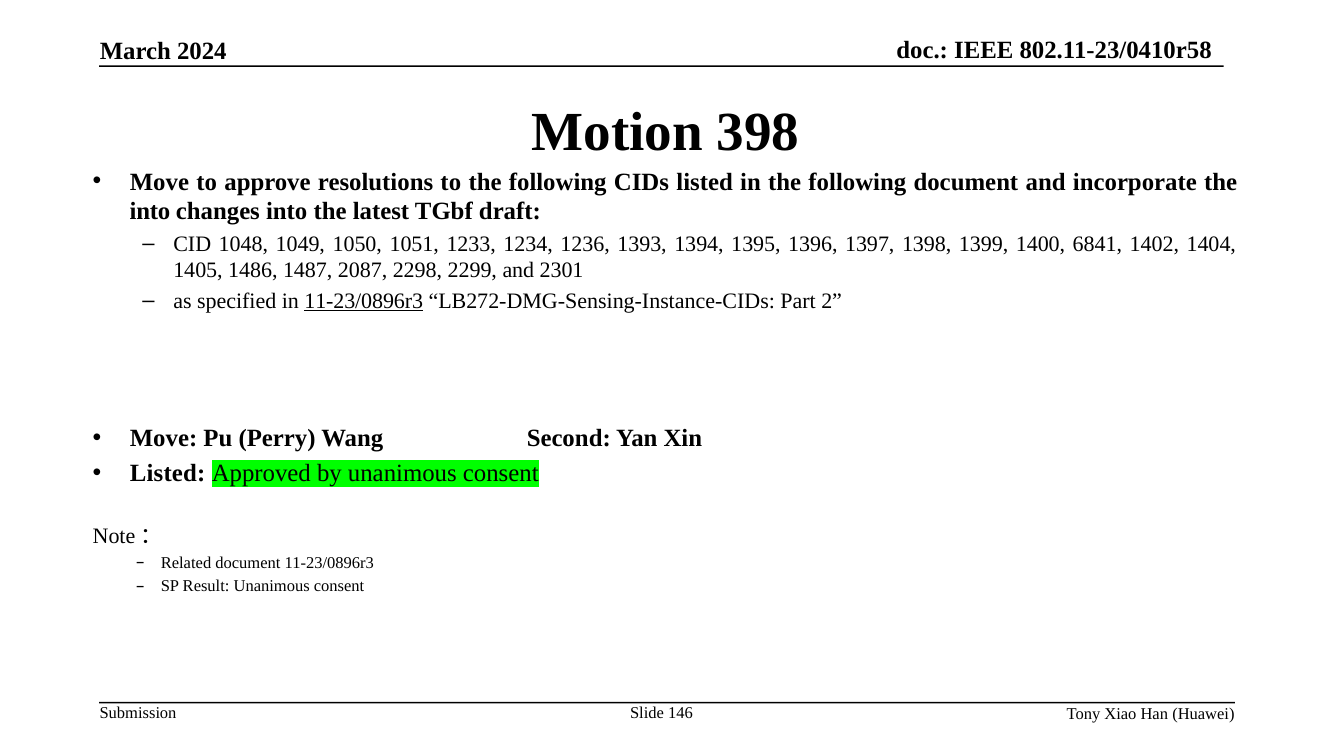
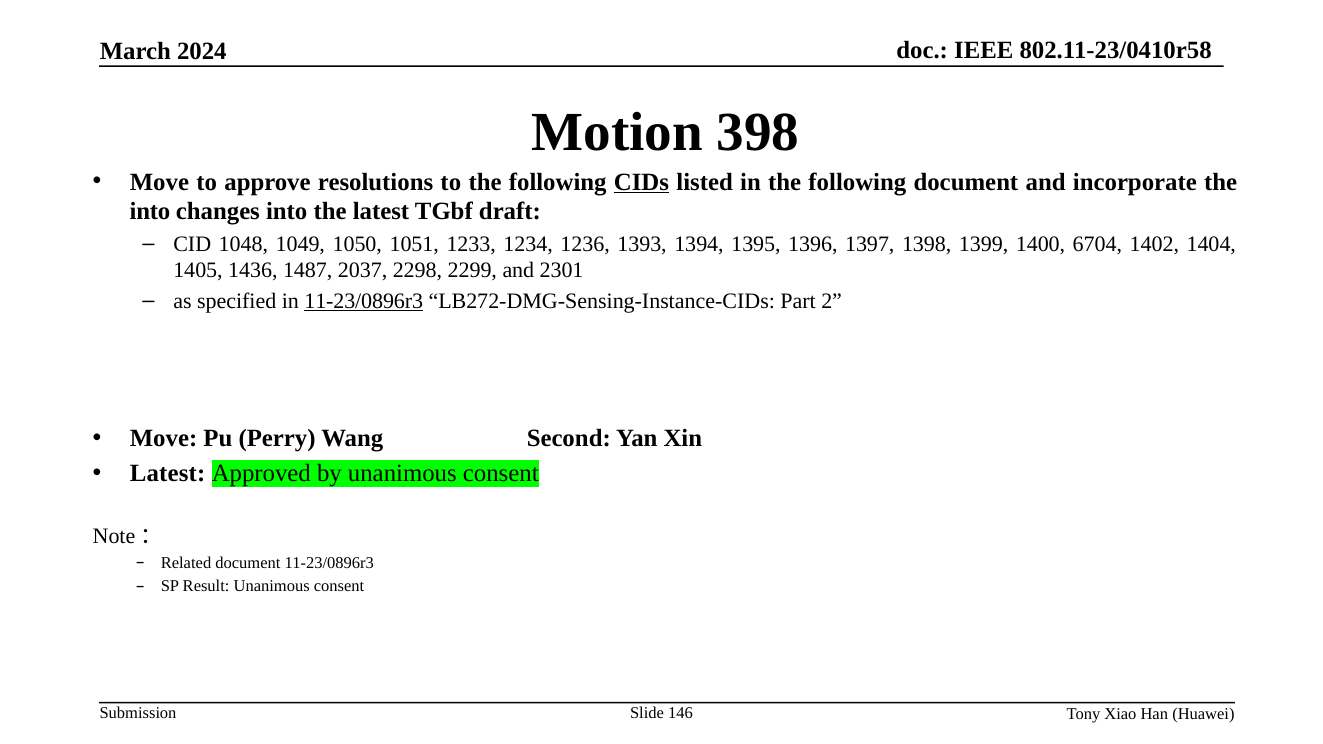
CIDs underline: none -> present
6841: 6841 -> 6704
1486: 1486 -> 1436
2087: 2087 -> 2037
Listed at (168, 474): Listed -> Latest
